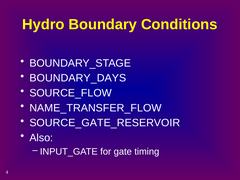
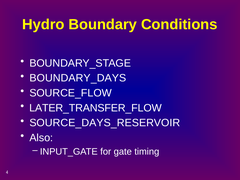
NAME_TRANSFER_FLOW: NAME_TRANSFER_FLOW -> LATER_TRANSFER_FLOW
SOURCE_GATE_RESERVOIR: SOURCE_GATE_RESERVOIR -> SOURCE_DAYS_RESERVOIR
